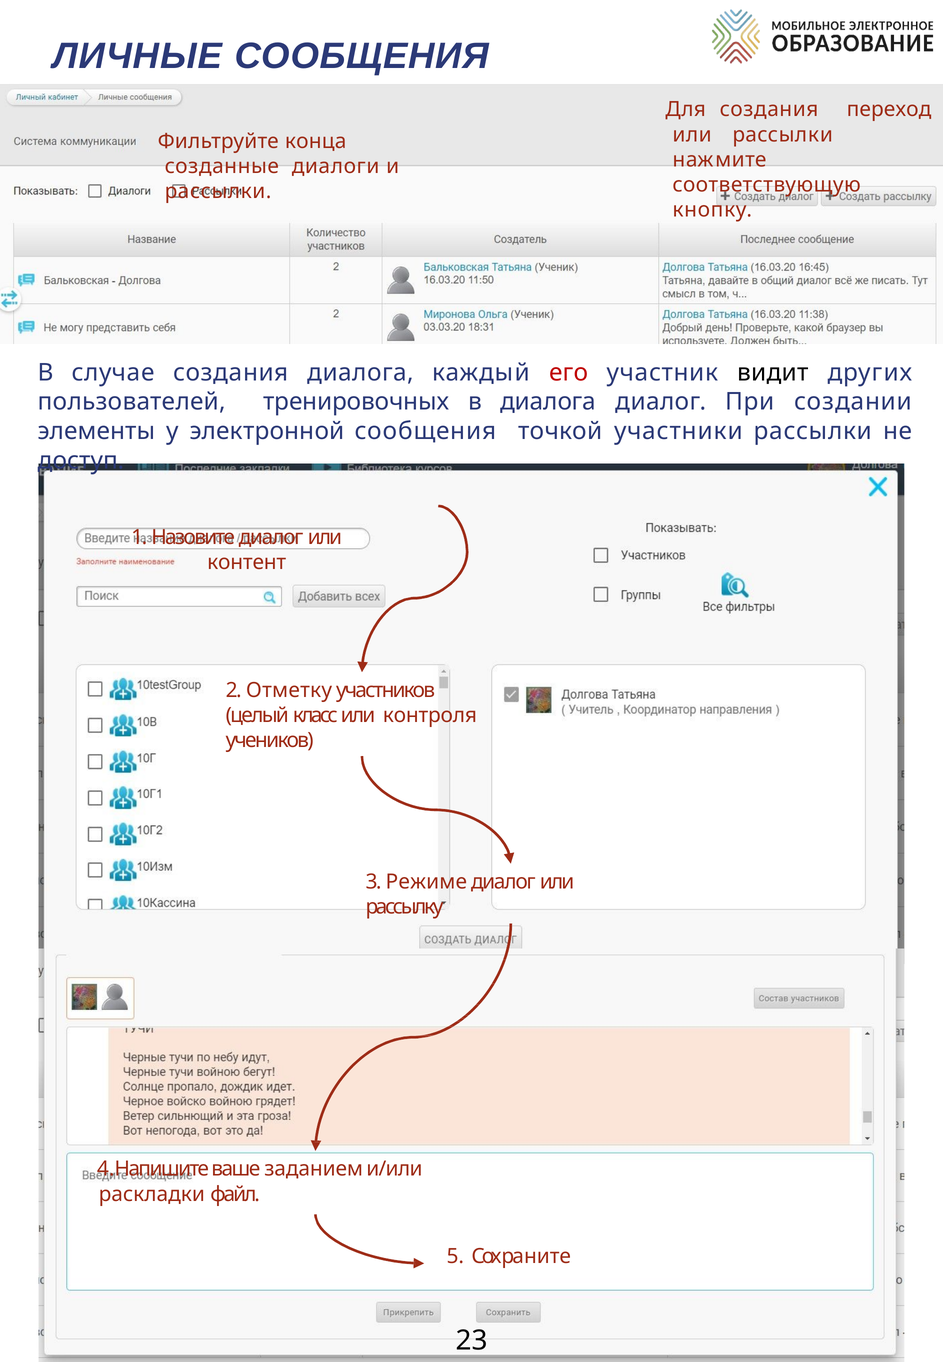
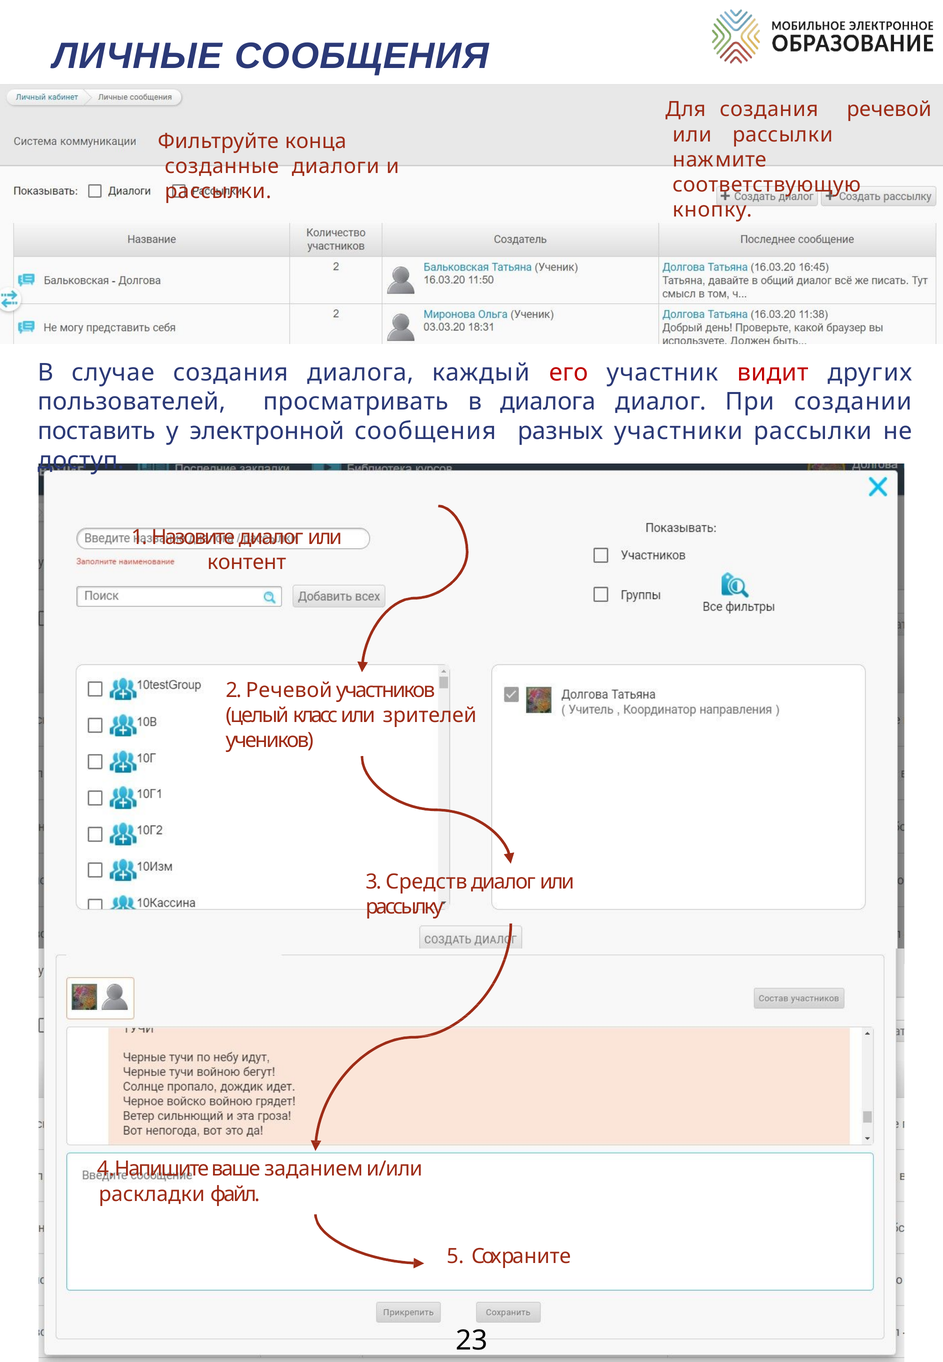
создания переход: переход -> речевой
видит colour: black -> red
тренировочных: тренировочных -> просматривать
элементы: элементы -> поставить
точкой: точкой -> разных
2 Отметку: Отметку -> Речевой
контроля: контроля -> зрителей
Режиме: Режиме -> Средств
